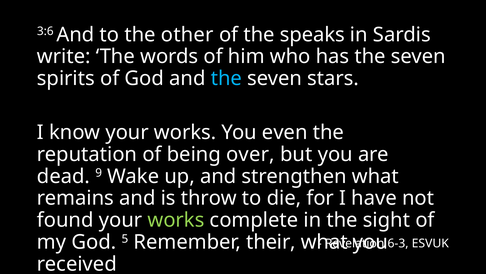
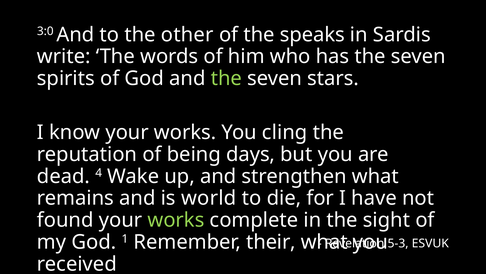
3:6: 3:6 -> 3:0
the at (226, 78) colour: light blue -> light green
even: even -> cling
over: over -> days
9: 9 -> 4
throw: throw -> world
5: 5 -> 1
6-3: 6-3 -> 5-3
